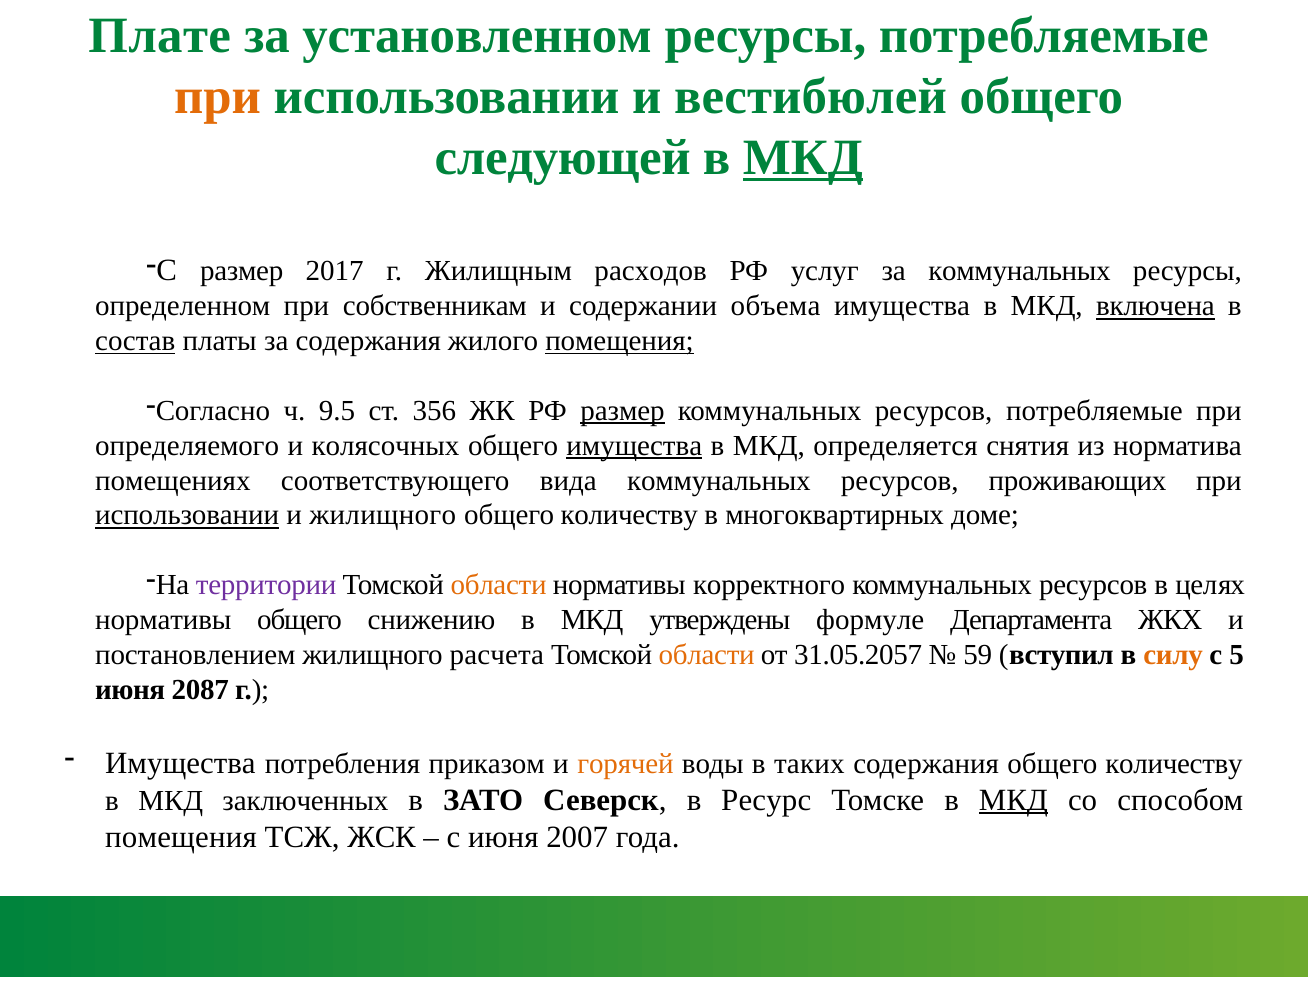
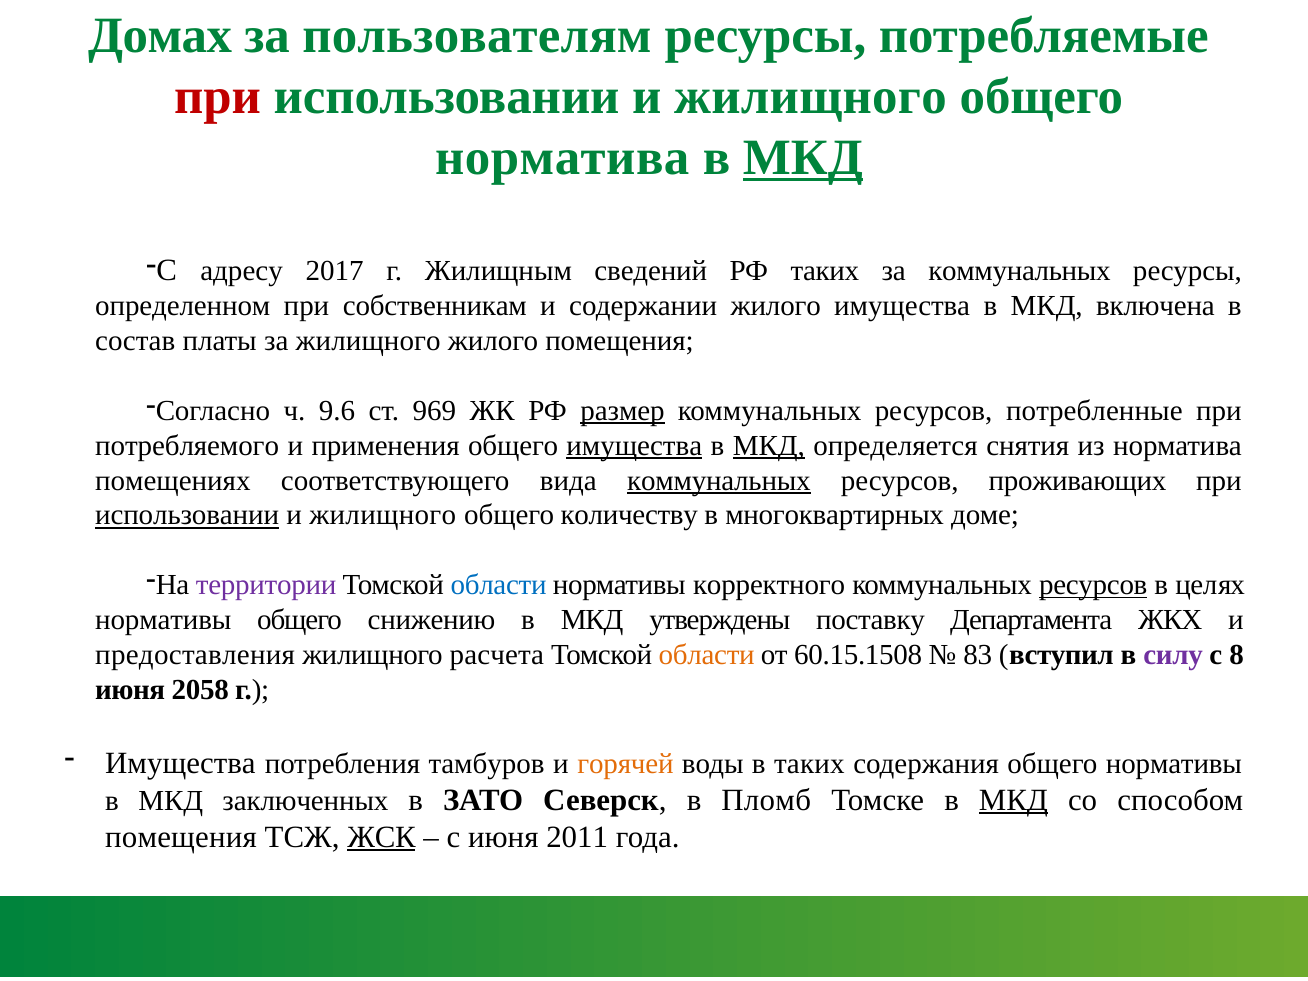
Плате: Плате -> Домах
установленном: установленном -> пользователям
при at (218, 97) colour: orange -> red
вестибюлей at (811, 97): вестибюлей -> жилищного
следующей at (563, 158): следующей -> норматива
С размер: размер -> адресу
расходов: расходов -> сведений
РФ услуг: услуг -> таких
содержании объема: объема -> жилого
включена underline: present -> none
состав underline: present -> none
за содержания: содержания -> жилищного
помещения at (619, 341) underline: present -> none
9.5: 9.5 -> 9.6
356: 356 -> 969
ресурсов потребляемые: потребляемые -> потребленные
определяемого: определяемого -> потребляемого
колясочных: колясочных -> применения
МКД at (769, 446) underline: none -> present
коммунальных at (719, 481) underline: none -> present
области at (499, 585) colour: orange -> blue
ресурсов at (1093, 585) underline: none -> present
формуле: формуле -> поставку
постановлением: постановлением -> предоставления
31.05.2057: 31.05.2057 -> 60.15.1508
59: 59 -> 83
силу colour: orange -> purple
5: 5 -> 8
2087: 2087 -> 2058
приказом: приказом -> тамбуров
содержания общего количеству: количеству -> нормативы
Ресурс: Ресурс -> Пломб
ЖСК underline: none -> present
2007: 2007 -> 2011
